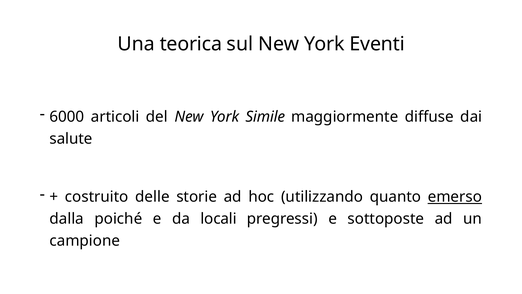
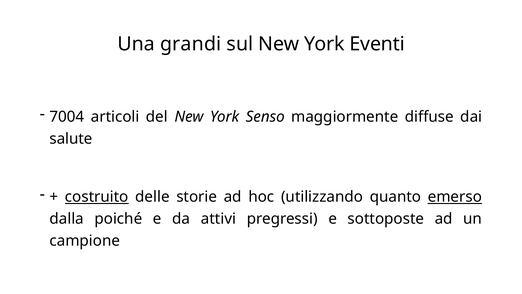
teorica: teorica -> grandi
6000: 6000 -> 7004
Simile: Simile -> Senso
costruito underline: none -> present
locali: locali -> attivi
